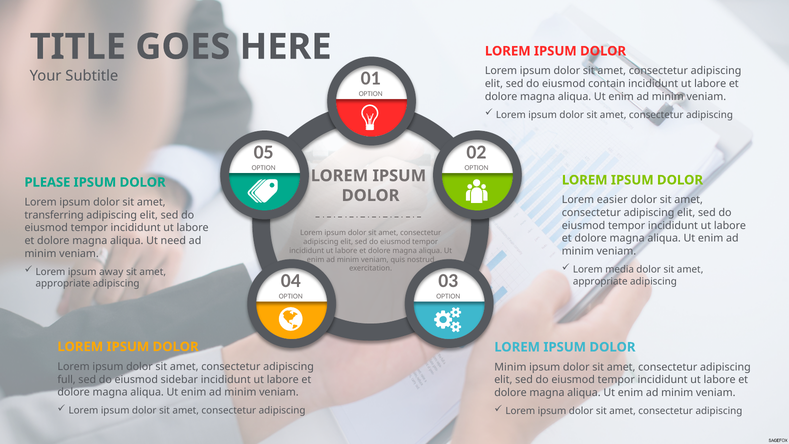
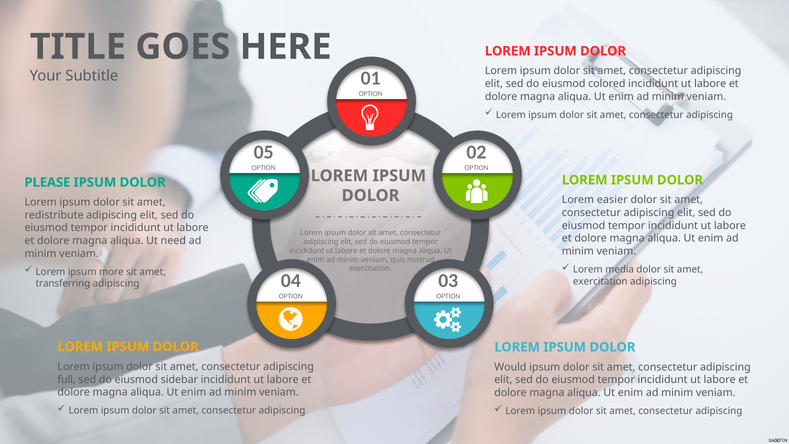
contain: contain -> colored
transferring: transferring -> redistribute
away: away -> more
appropriate at (600, 281): appropriate -> exercitation
appropriate at (63, 284): appropriate -> transferring
Minim at (510, 367): Minim -> Would
